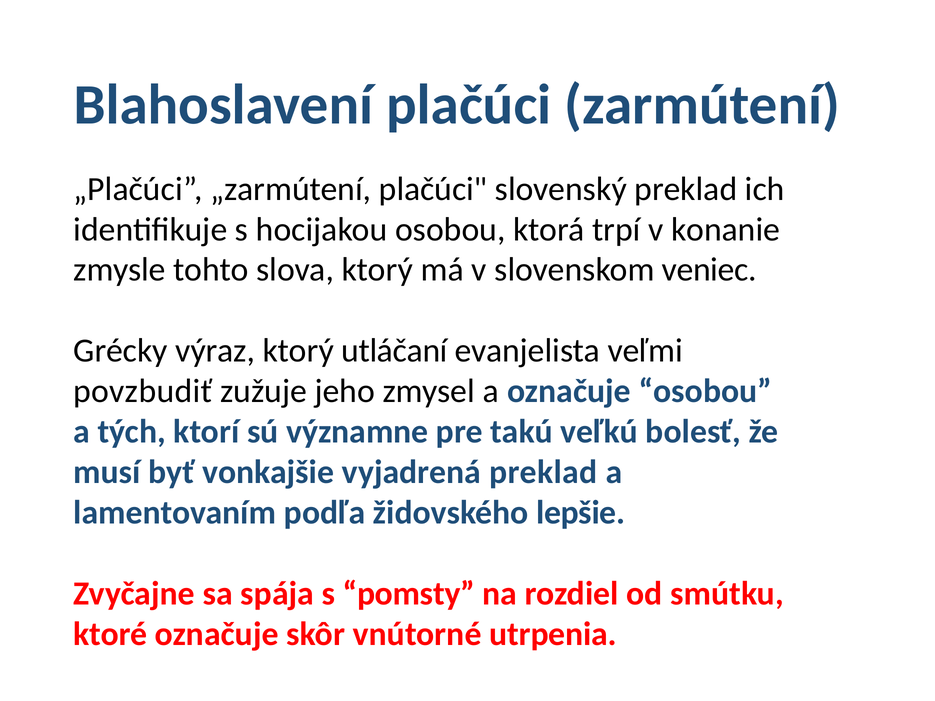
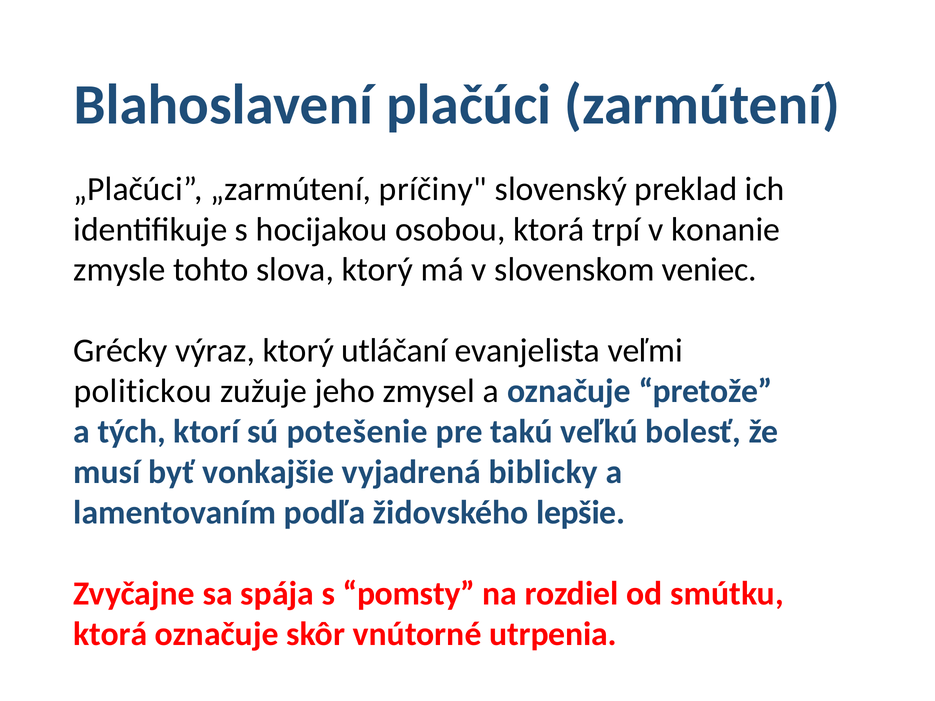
„zarmútení plačúci: plačúci -> príčiny
povzbudiť: povzbudiť -> politickou
označuje osobou: osobou -> pretože
významne: významne -> potešenie
vyjadrená preklad: preklad -> biblicky
ktoré at (110, 634): ktoré -> ktorá
